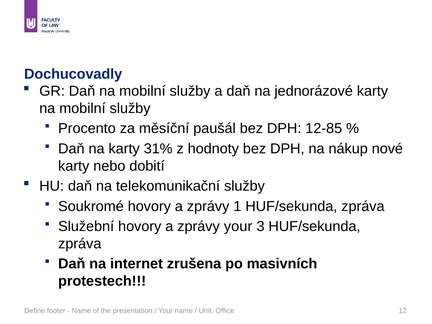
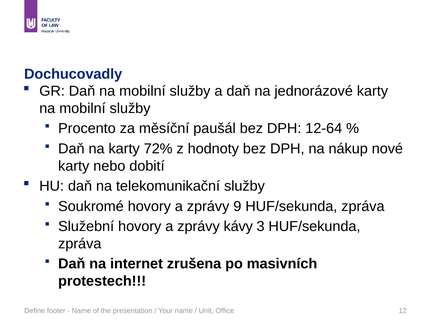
12-85: 12-85 -> 12-64
31%: 31% -> 72%
1: 1 -> 9
zprávy your: your -> kávy
